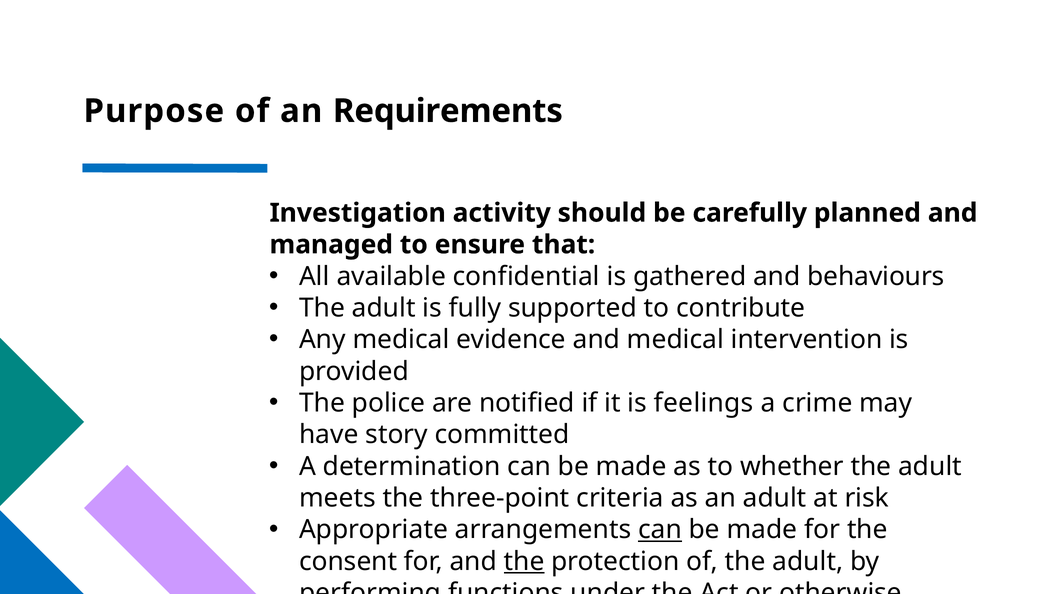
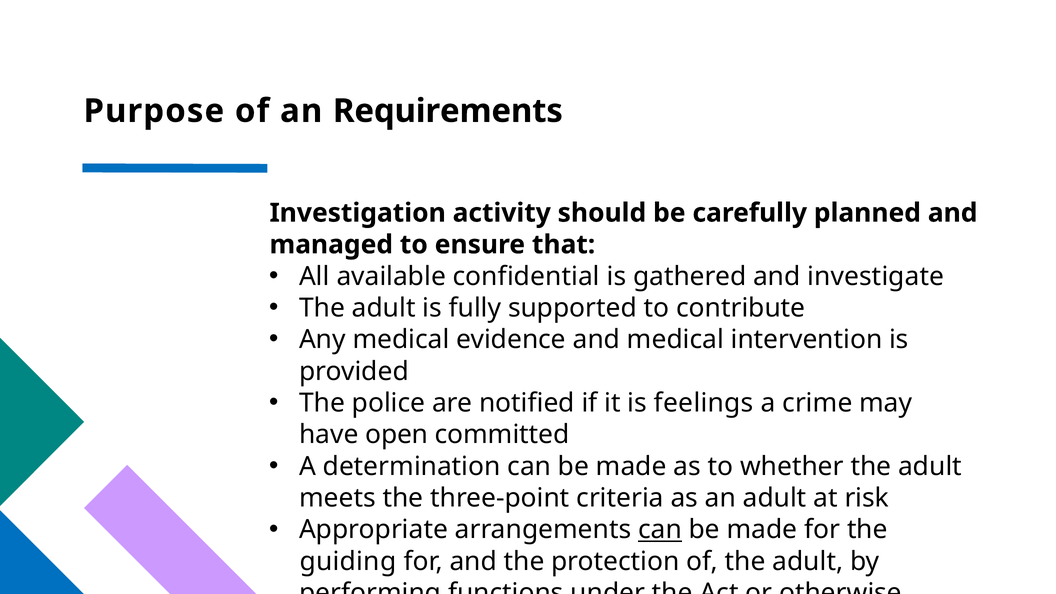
behaviours: behaviours -> investigate
story: story -> open
consent: consent -> guiding
the at (524, 561) underline: present -> none
